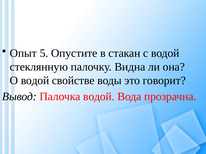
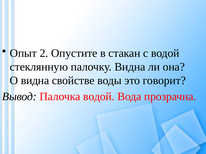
5: 5 -> 2
О водой: водой -> видна
